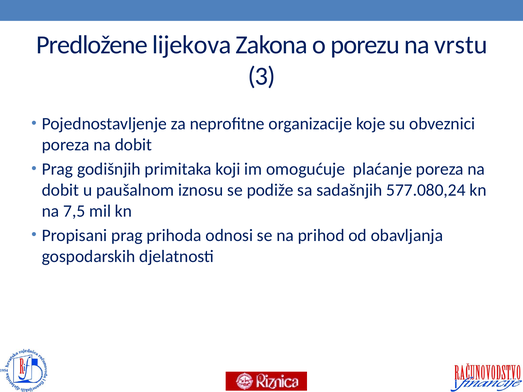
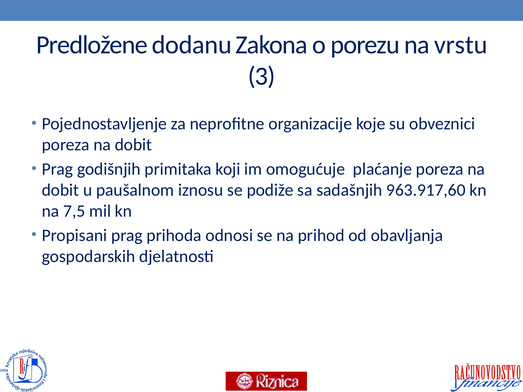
lijekova: lijekova -> dodanu
577.080,24: 577.080,24 -> 963.917,60
